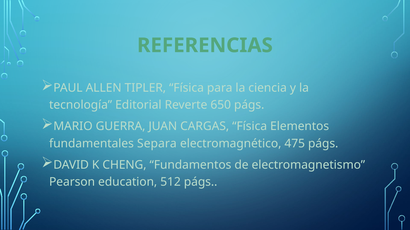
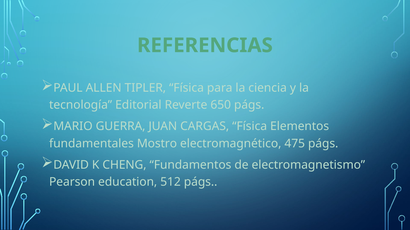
Separa: Separa -> Mostro
